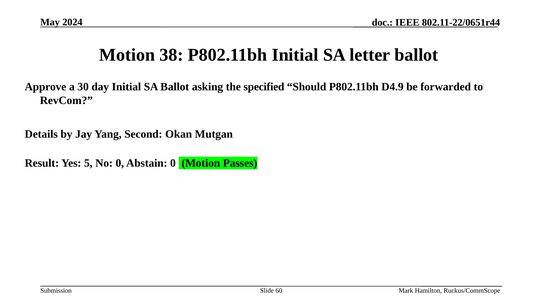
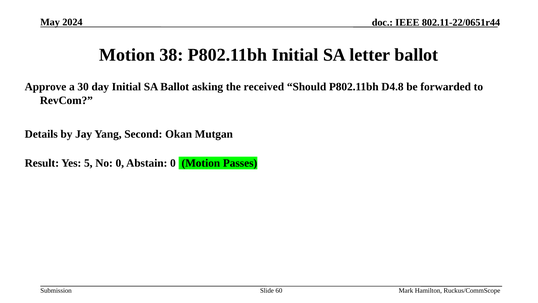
specified: specified -> received
D4.9: D4.9 -> D4.8
